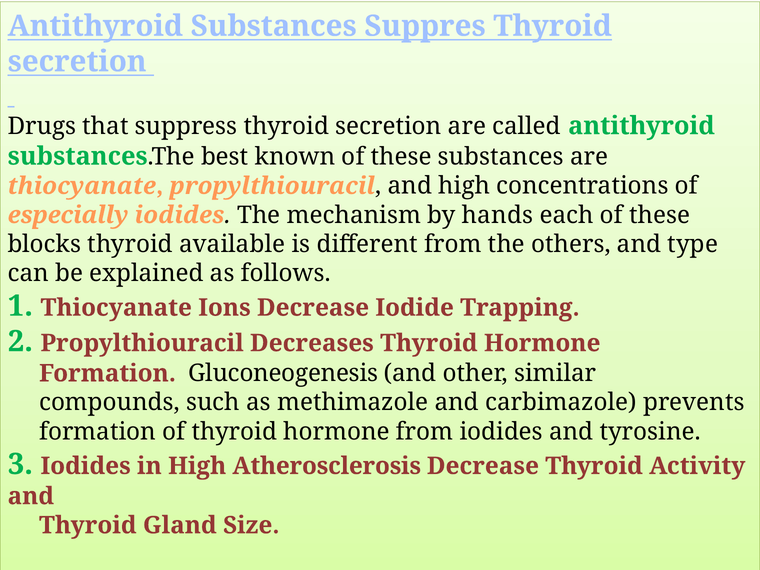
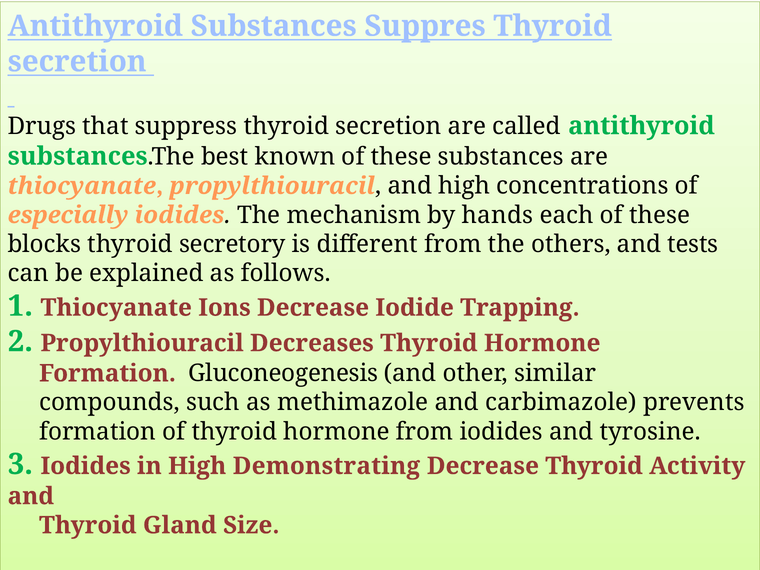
available: available -> secretory
type: type -> tests
Atherosclerosis: Atherosclerosis -> Demonstrating
